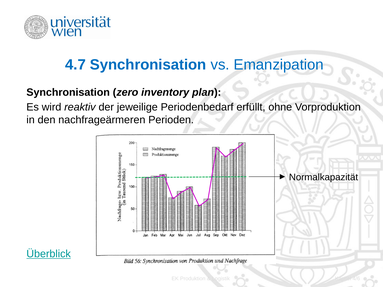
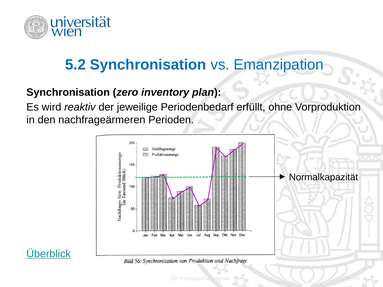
4.7: 4.7 -> 5.2
